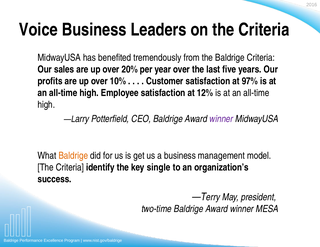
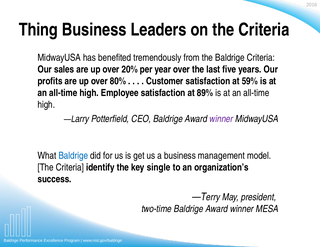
Voice: Voice -> Thing
10%: 10% -> 80%
97%: 97% -> 59%
12%: 12% -> 89%
Baldrige at (73, 156) colour: orange -> blue
